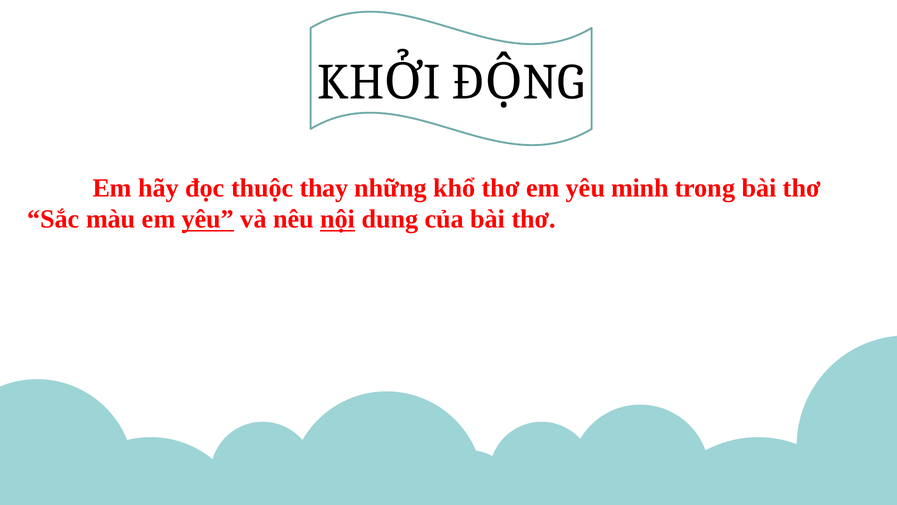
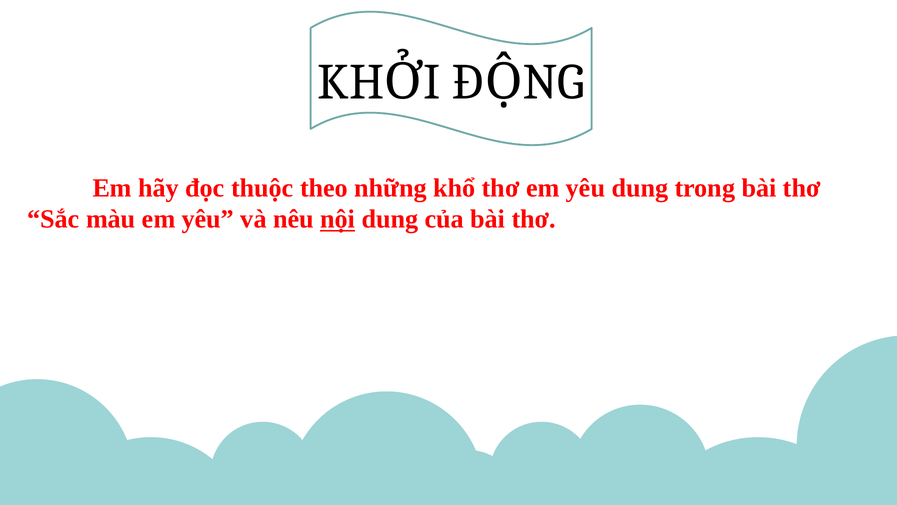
thay: thay -> theo
yêu minh: minh -> dung
yêu at (208, 219) underline: present -> none
